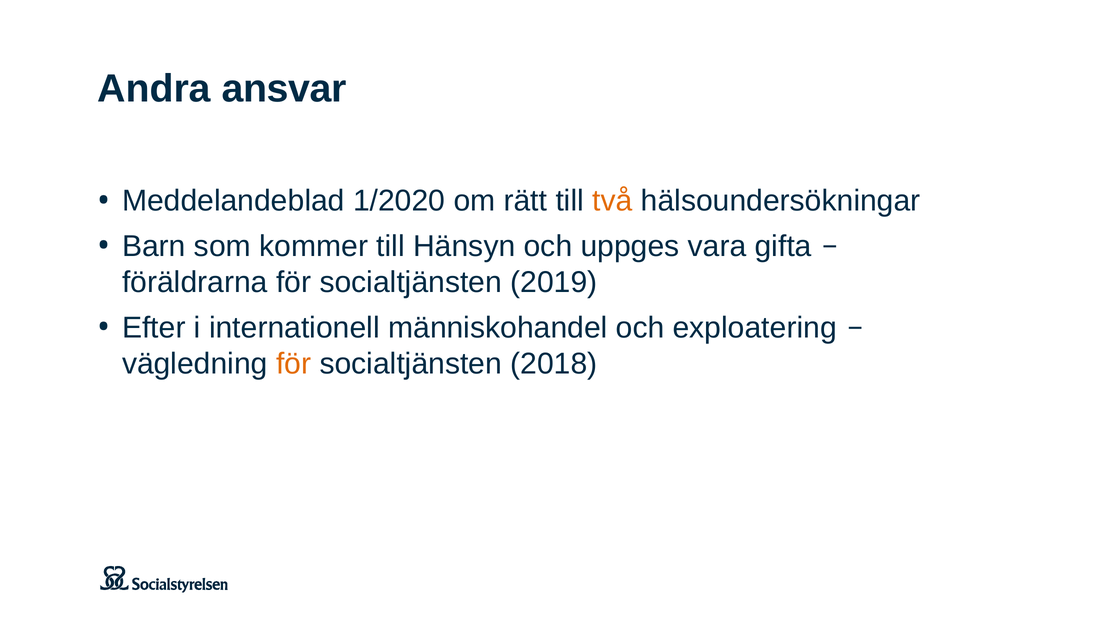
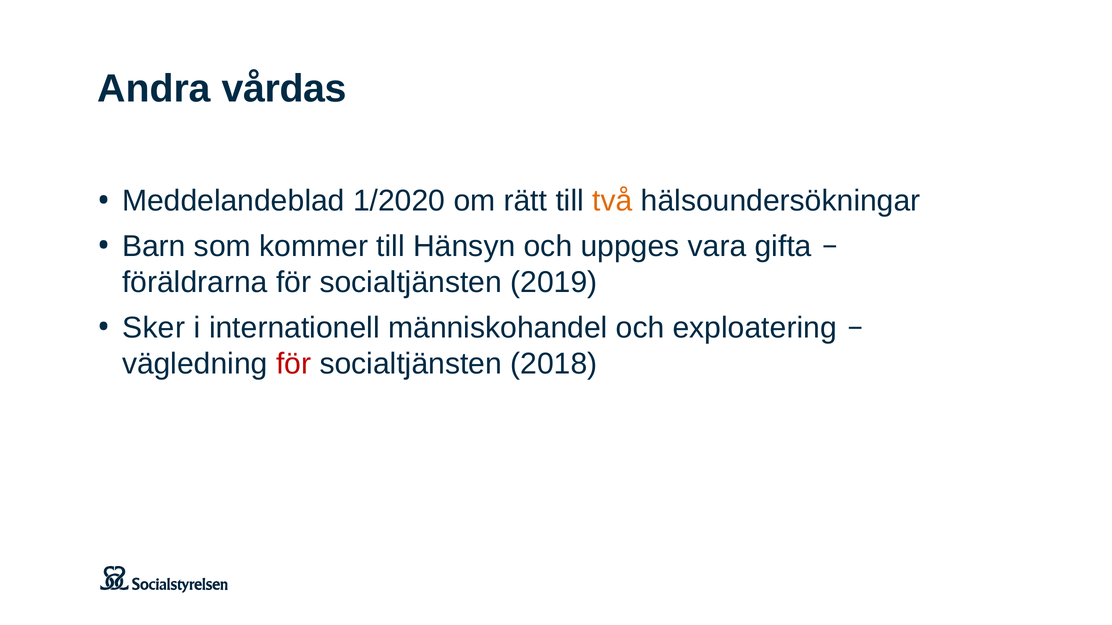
ansvar: ansvar -> vårdas
Efter: Efter -> Sker
för at (294, 364) colour: orange -> red
